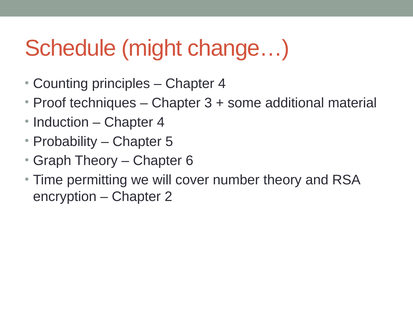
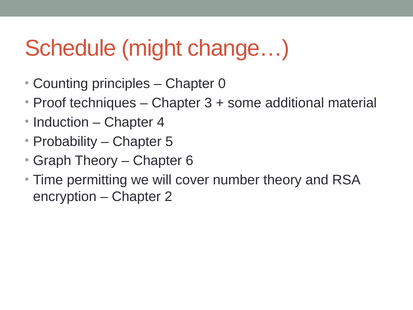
4 at (222, 84): 4 -> 0
